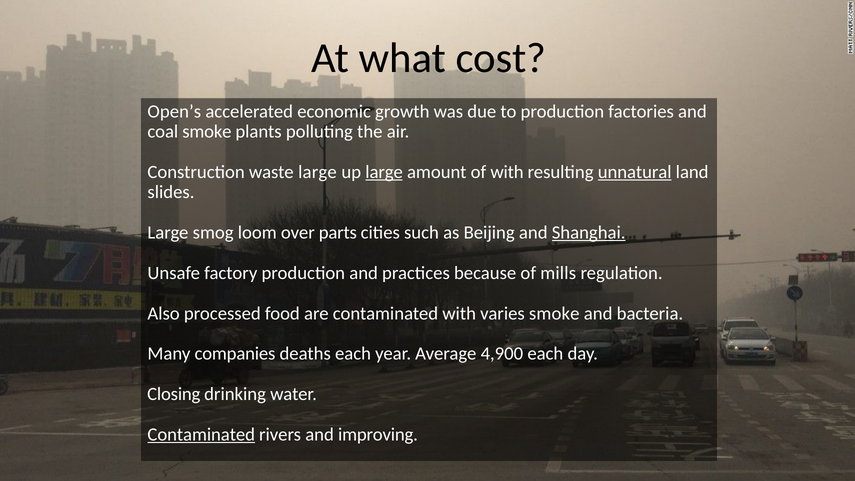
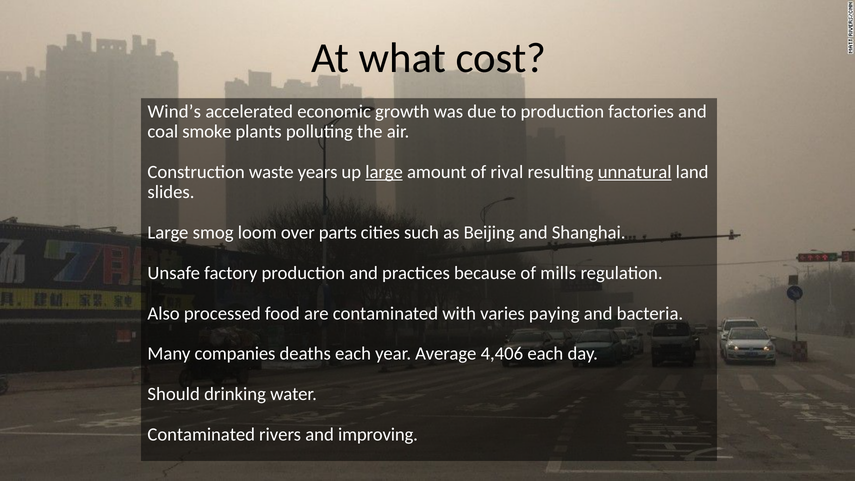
Open’s: Open’s -> Wind’s
waste large: large -> years
of with: with -> rival
Shanghai underline: present -> none
varies smoke: smoke -> paying
4,900: 4,900 -> 4,406
Closing: Closing -> Should
Contaminated at (201, 435) underline: present -> none
